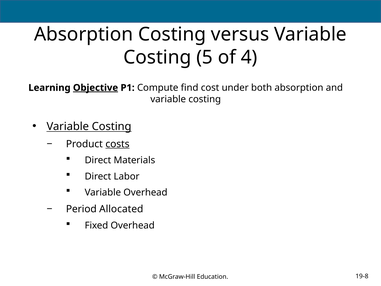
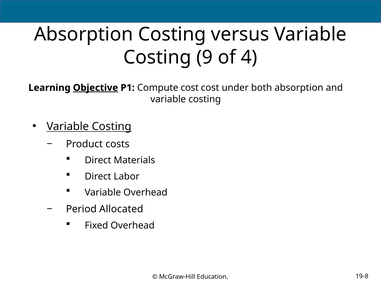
5: 5 -> 9
Compute find: find -> cost
costs underline: present -> none
